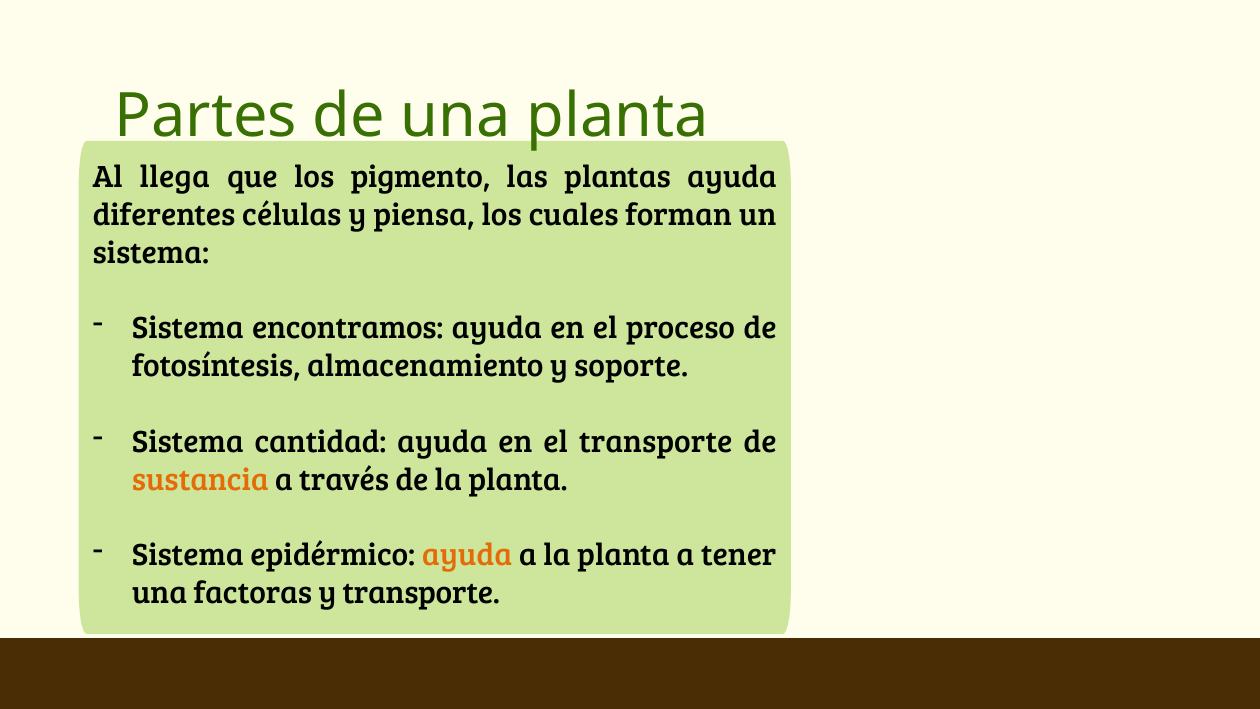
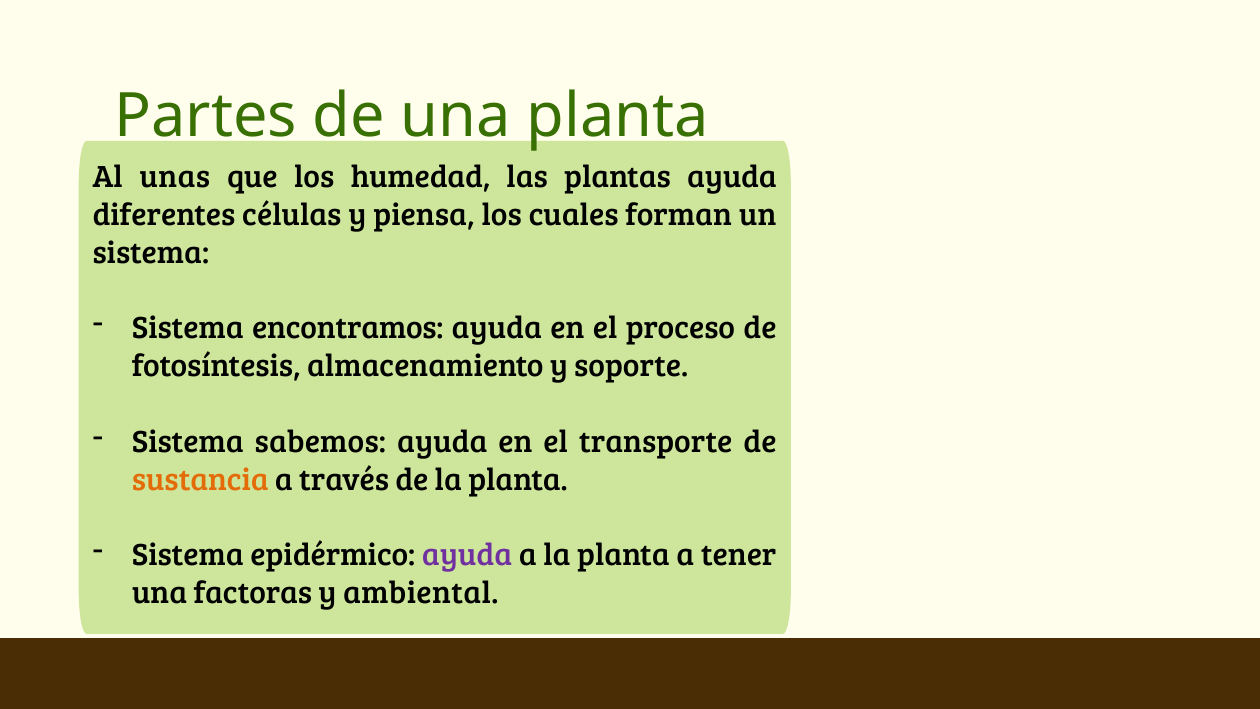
llega: llega -> unas
pigmento: pigmento -> humedad
cantidad: cantidad -> sabemos
ayuda at (467, 555) colour: orange -> purple
y transporte: transporte -> ambiental
